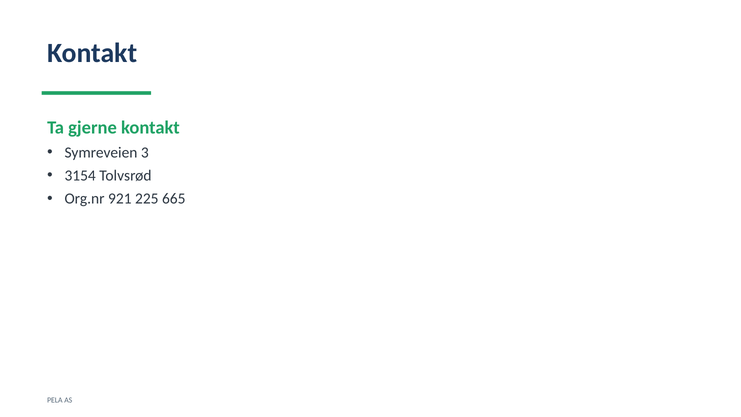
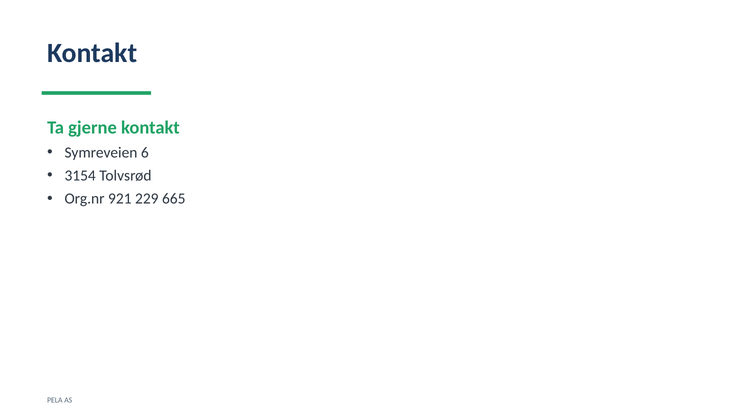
3: 3 -> 6
225: 225 -> 229
